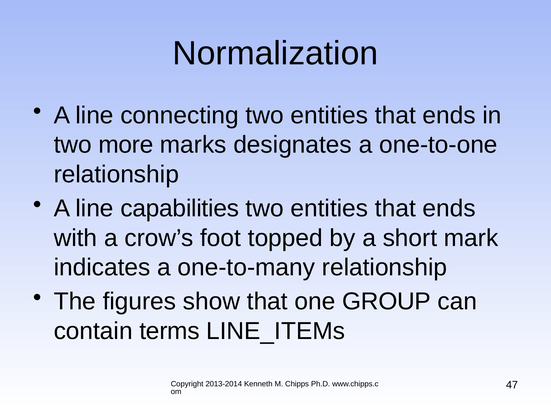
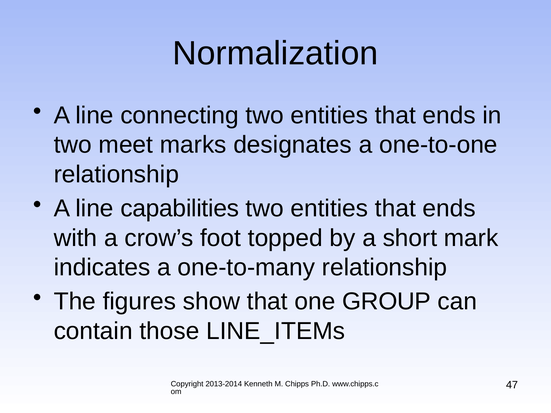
more: more -> meet
terms: terms -> those
